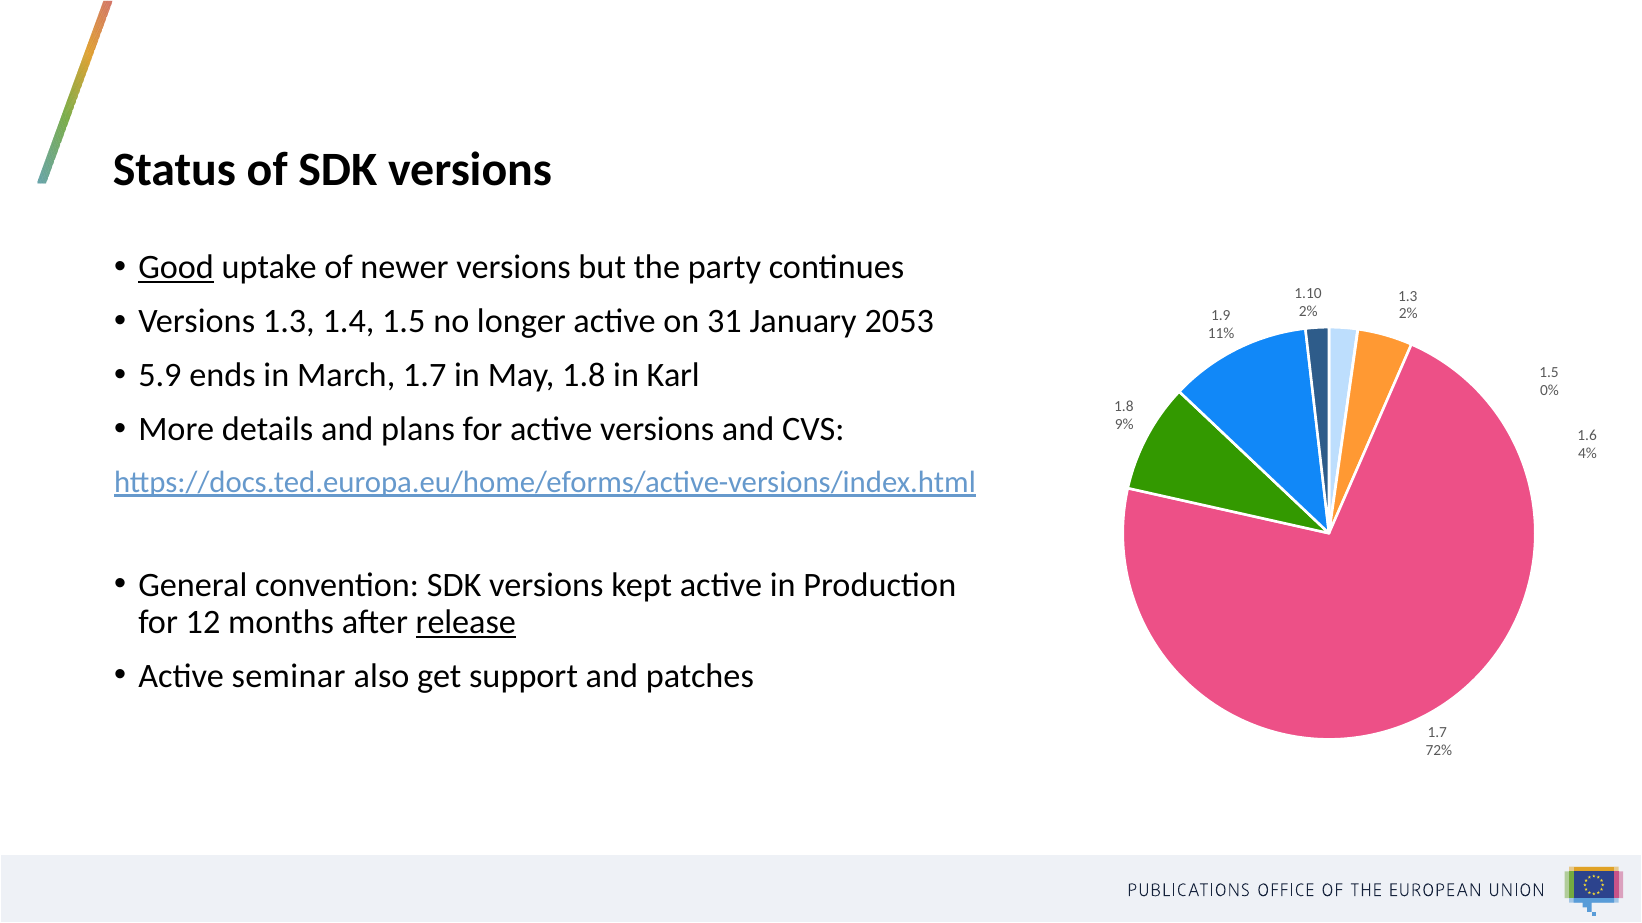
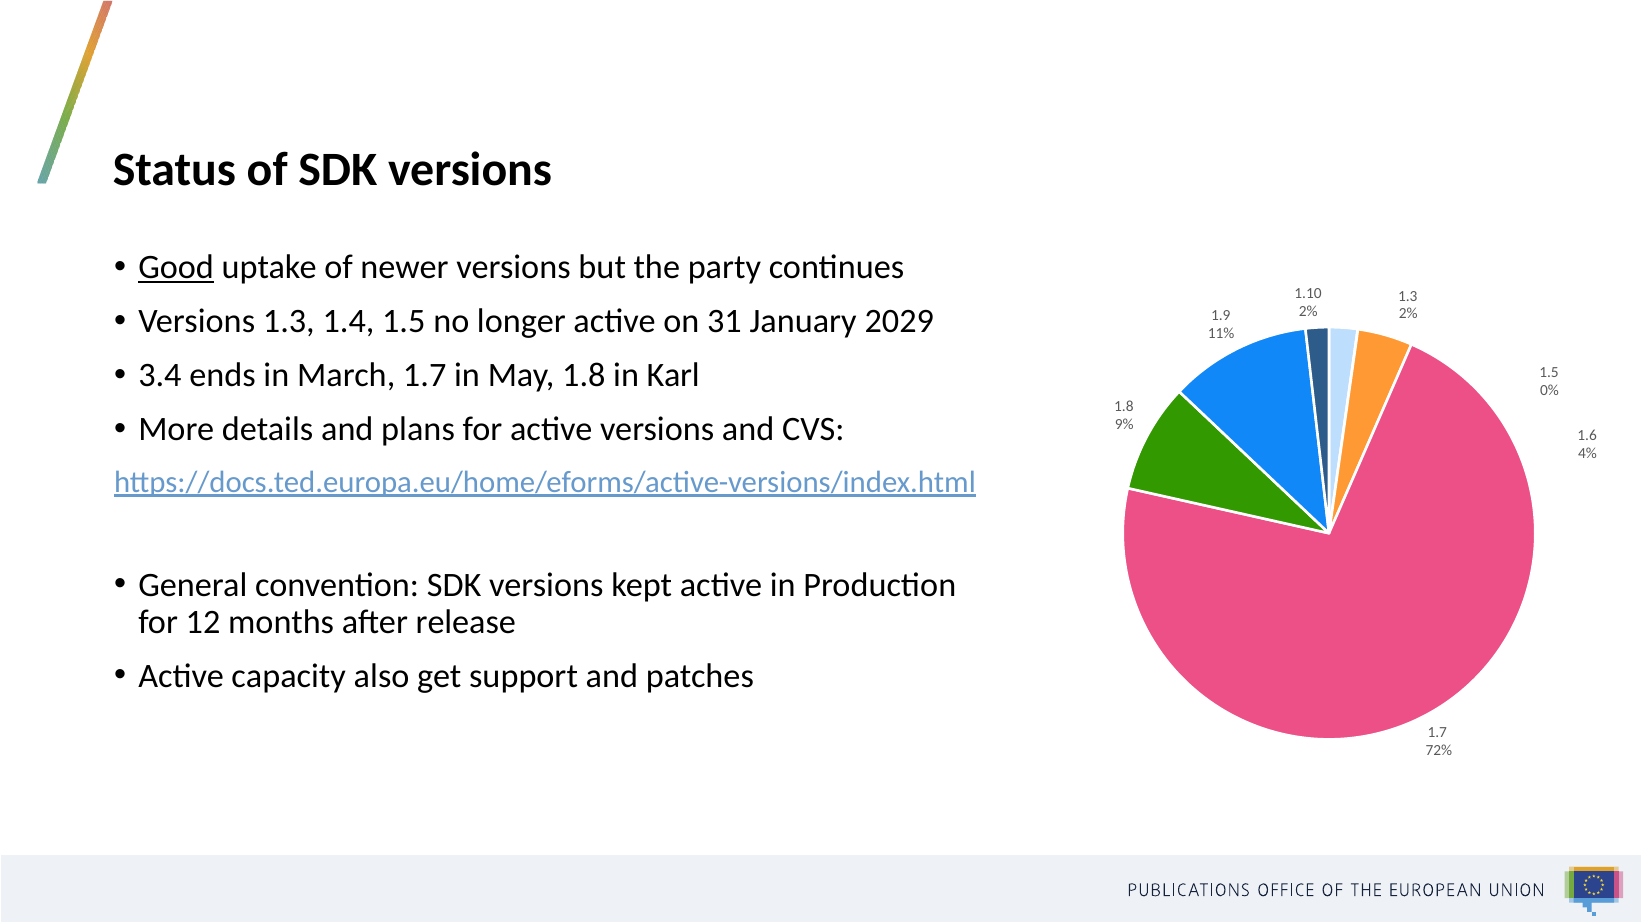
2053: 2053 -> 2029
5.9: 5.9 -> 3.4
release underline: present -> none
seminar: seminar -> capacity
